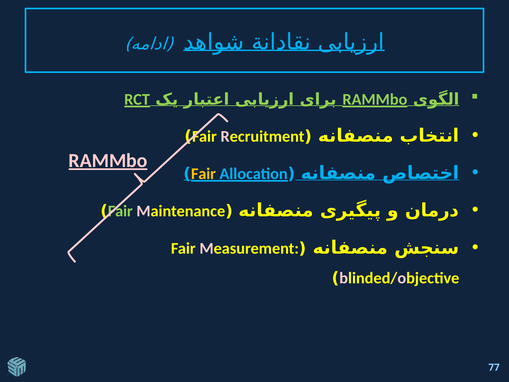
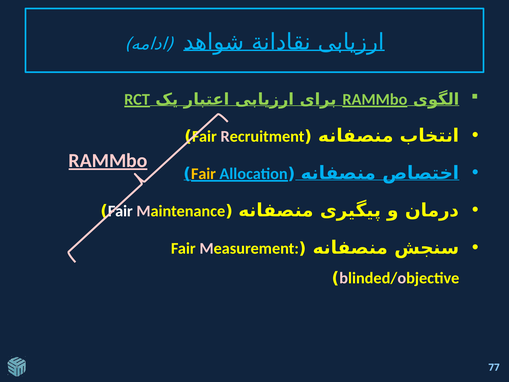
Fair at (120, 211) colour: light green -> white
